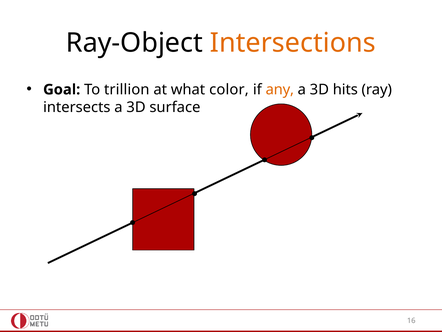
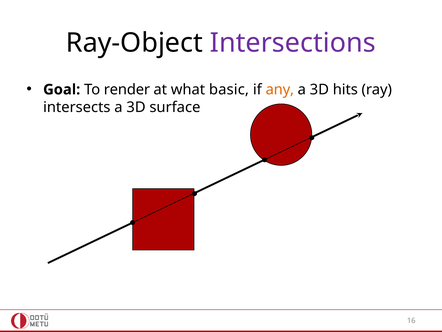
Intersections colour: orange -> purple
trillion: trillion -> render
color: color -> basic
